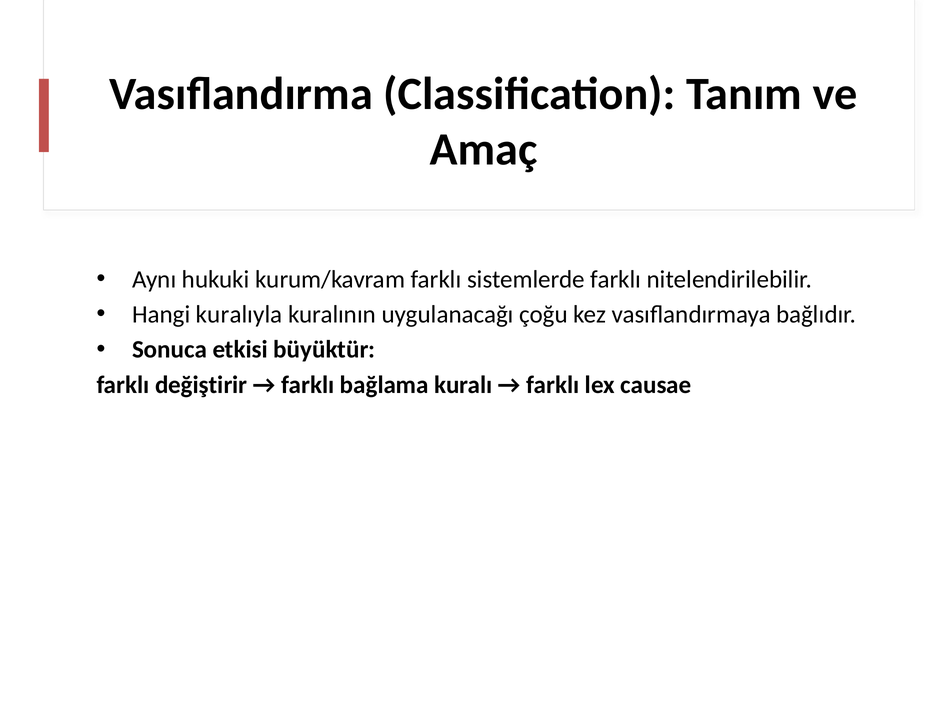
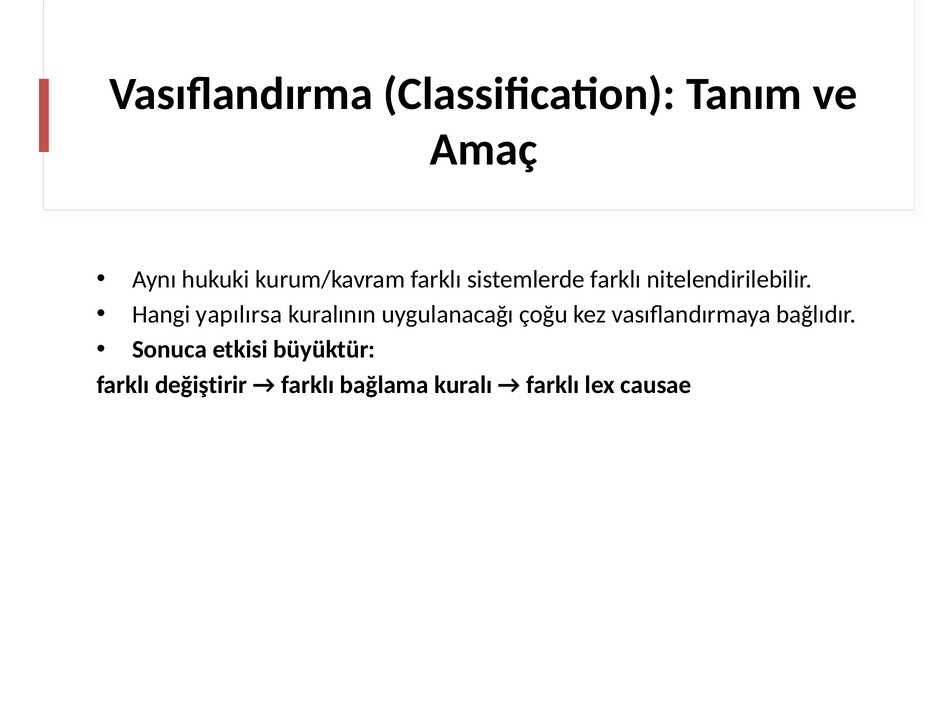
kuralıyla: kuralıyla -> yapılırsa
